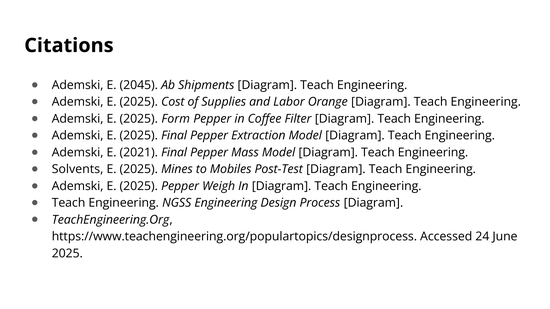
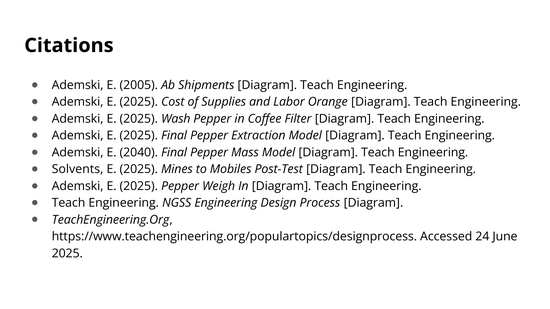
2045: 2045 -> 2005
Form: Form -> Wash
2021: 2021 -> 2040
